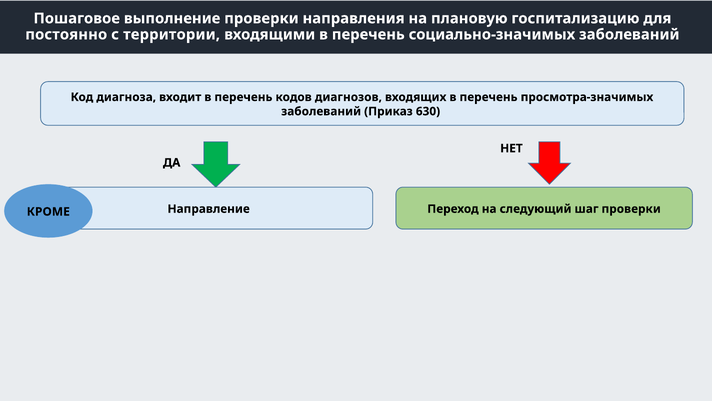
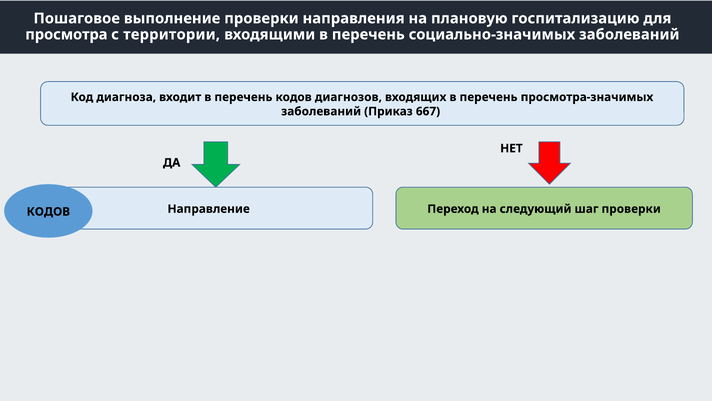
постоянно: постоянно -> просмотра
630: 630 -> 667
КРОМЕ at (48, 211): КРОМЕ -> КОДОВ
